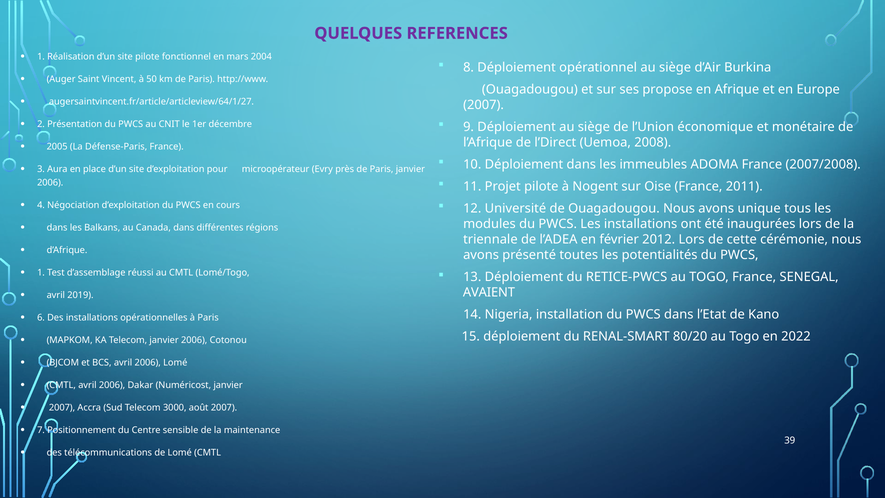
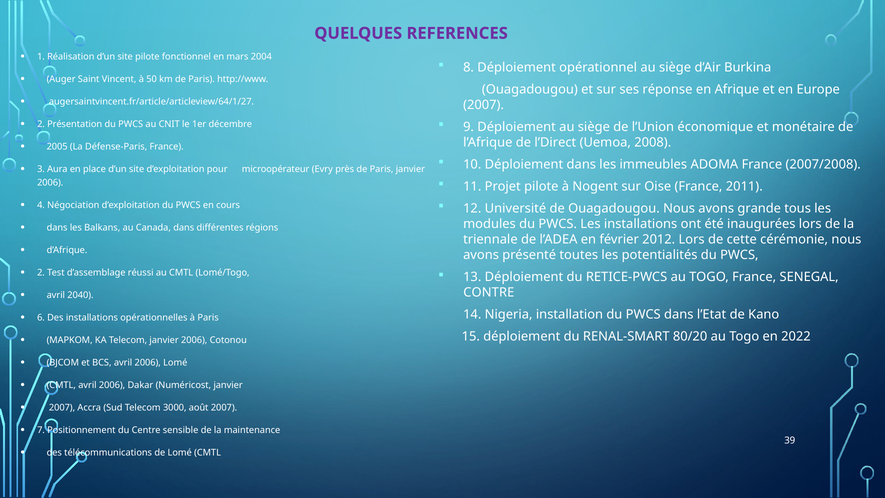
propose: propose -> réponse
unique: unique -> grande
1 at (41, 273): 1 -> 2
AVAIENT: AVAIENT -> CONTRE
2019: 2019 -> 2040
